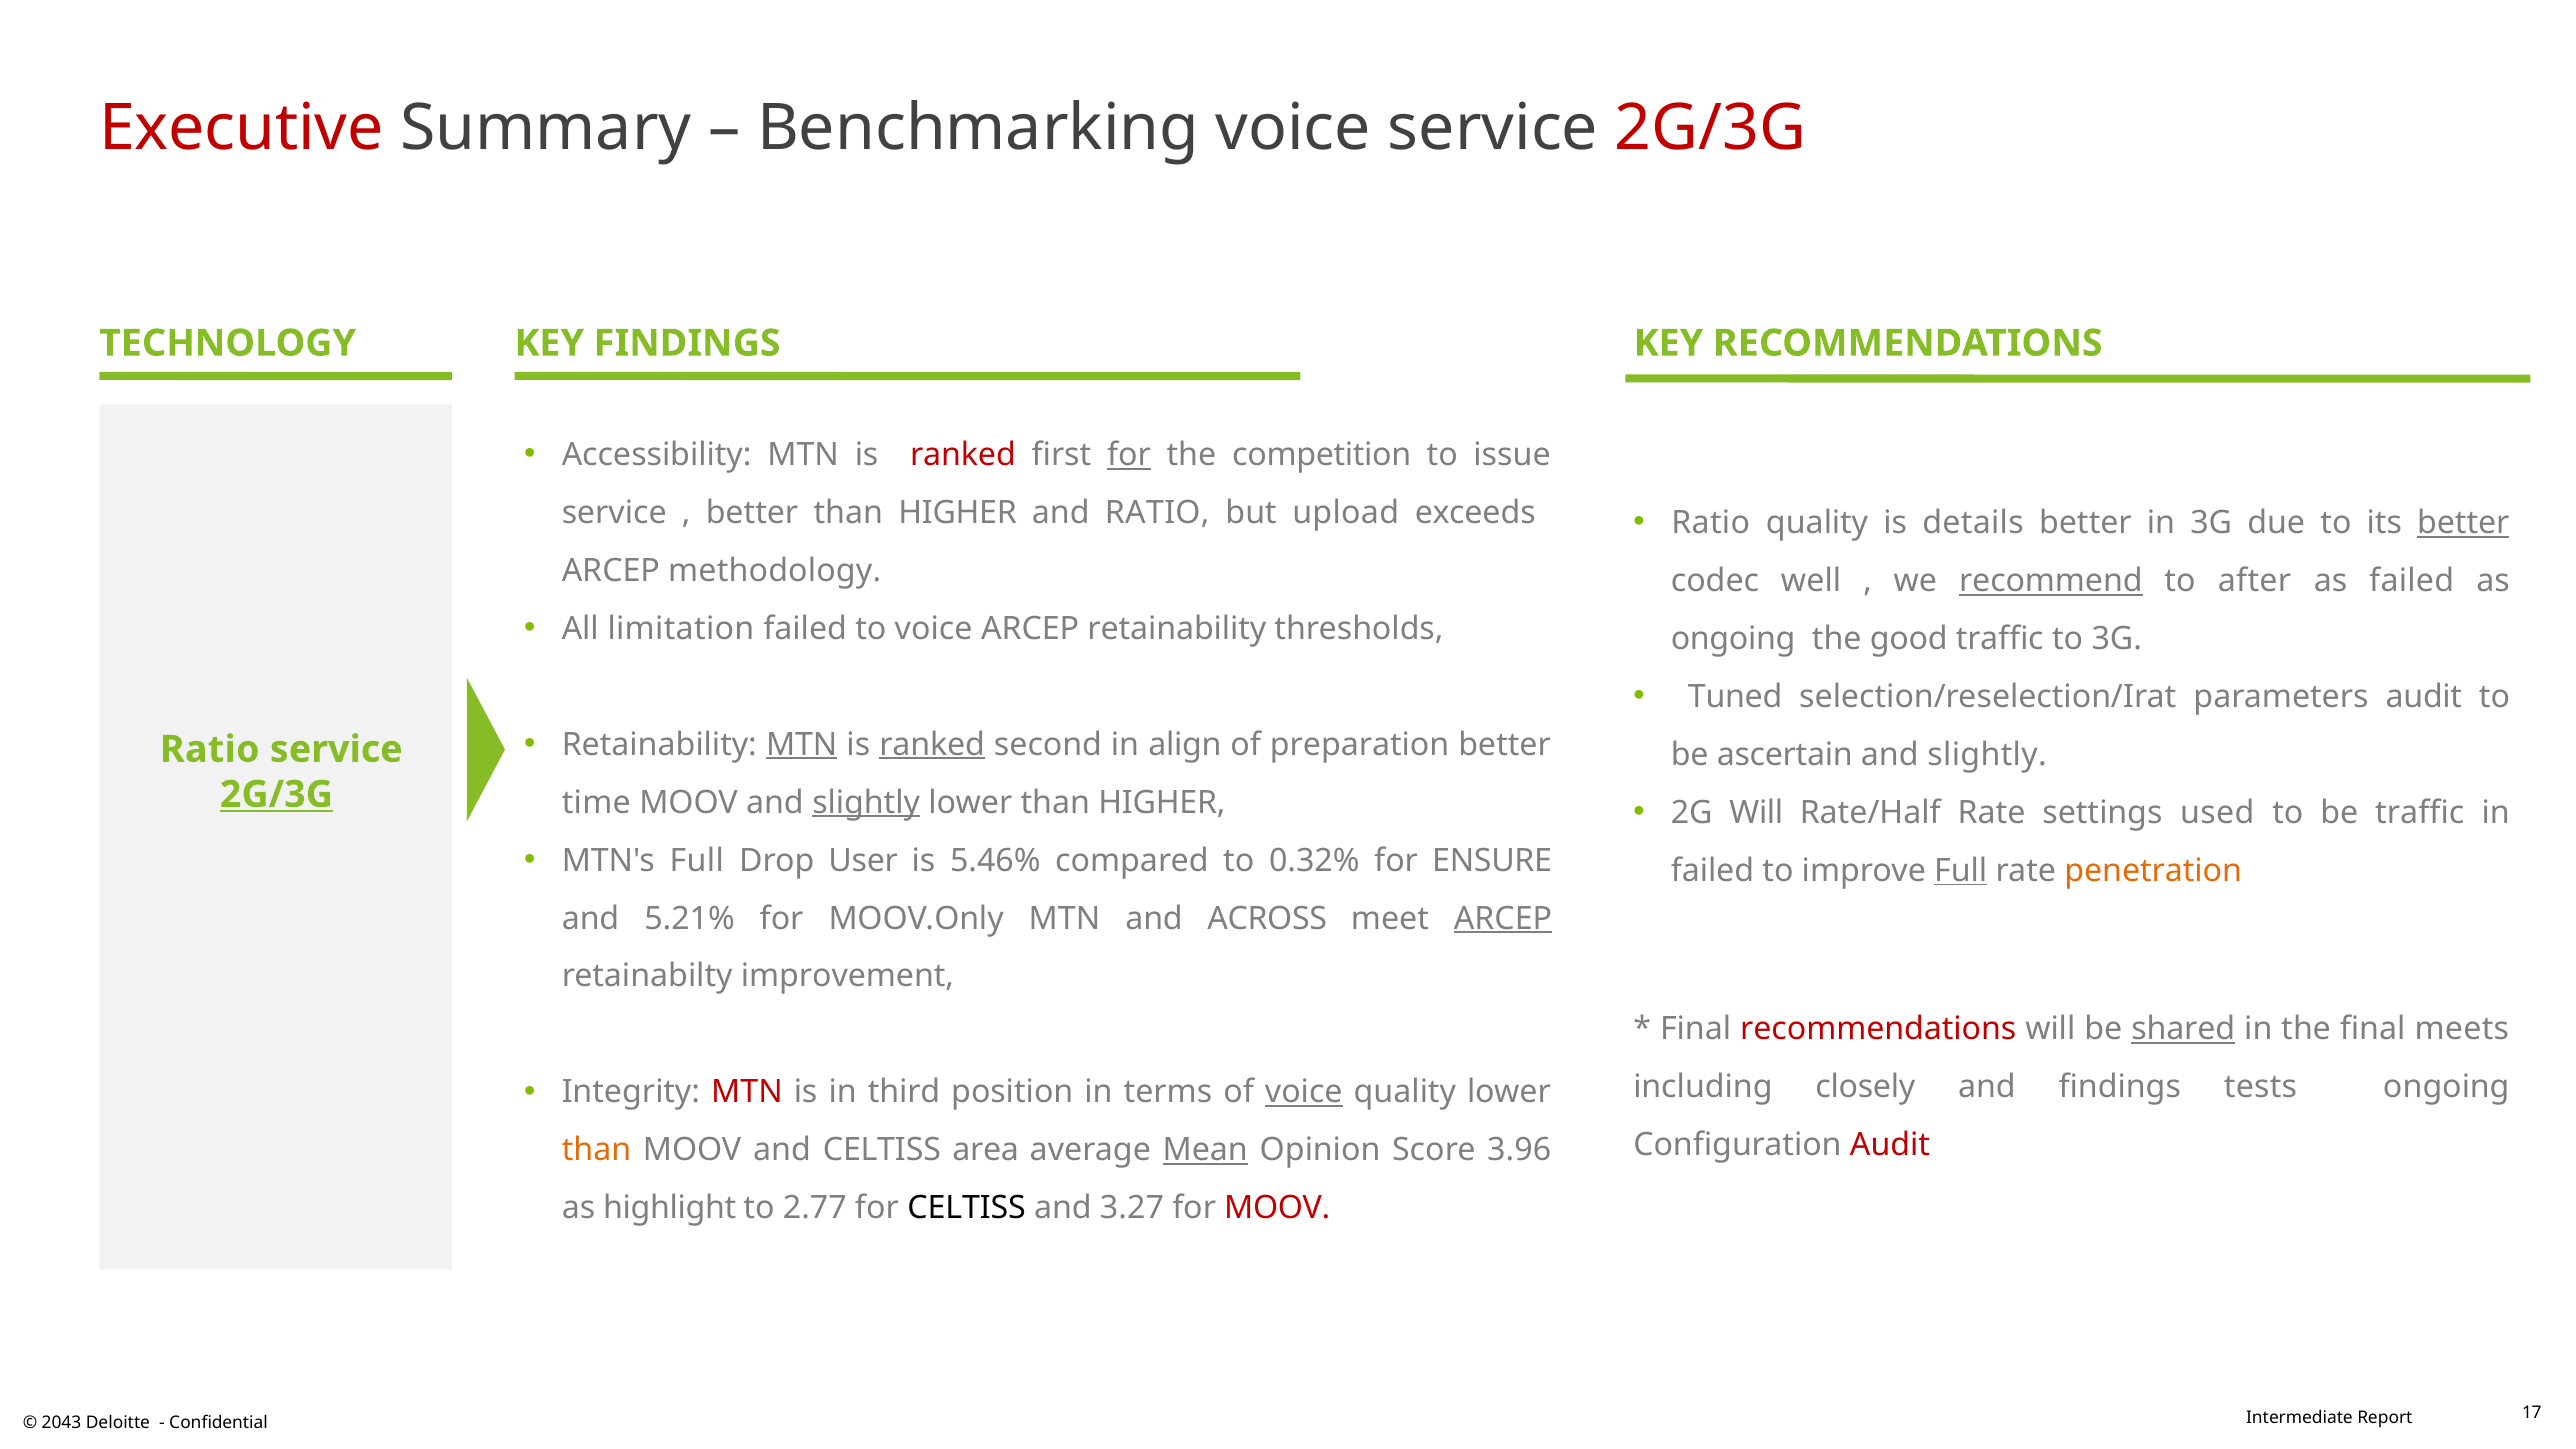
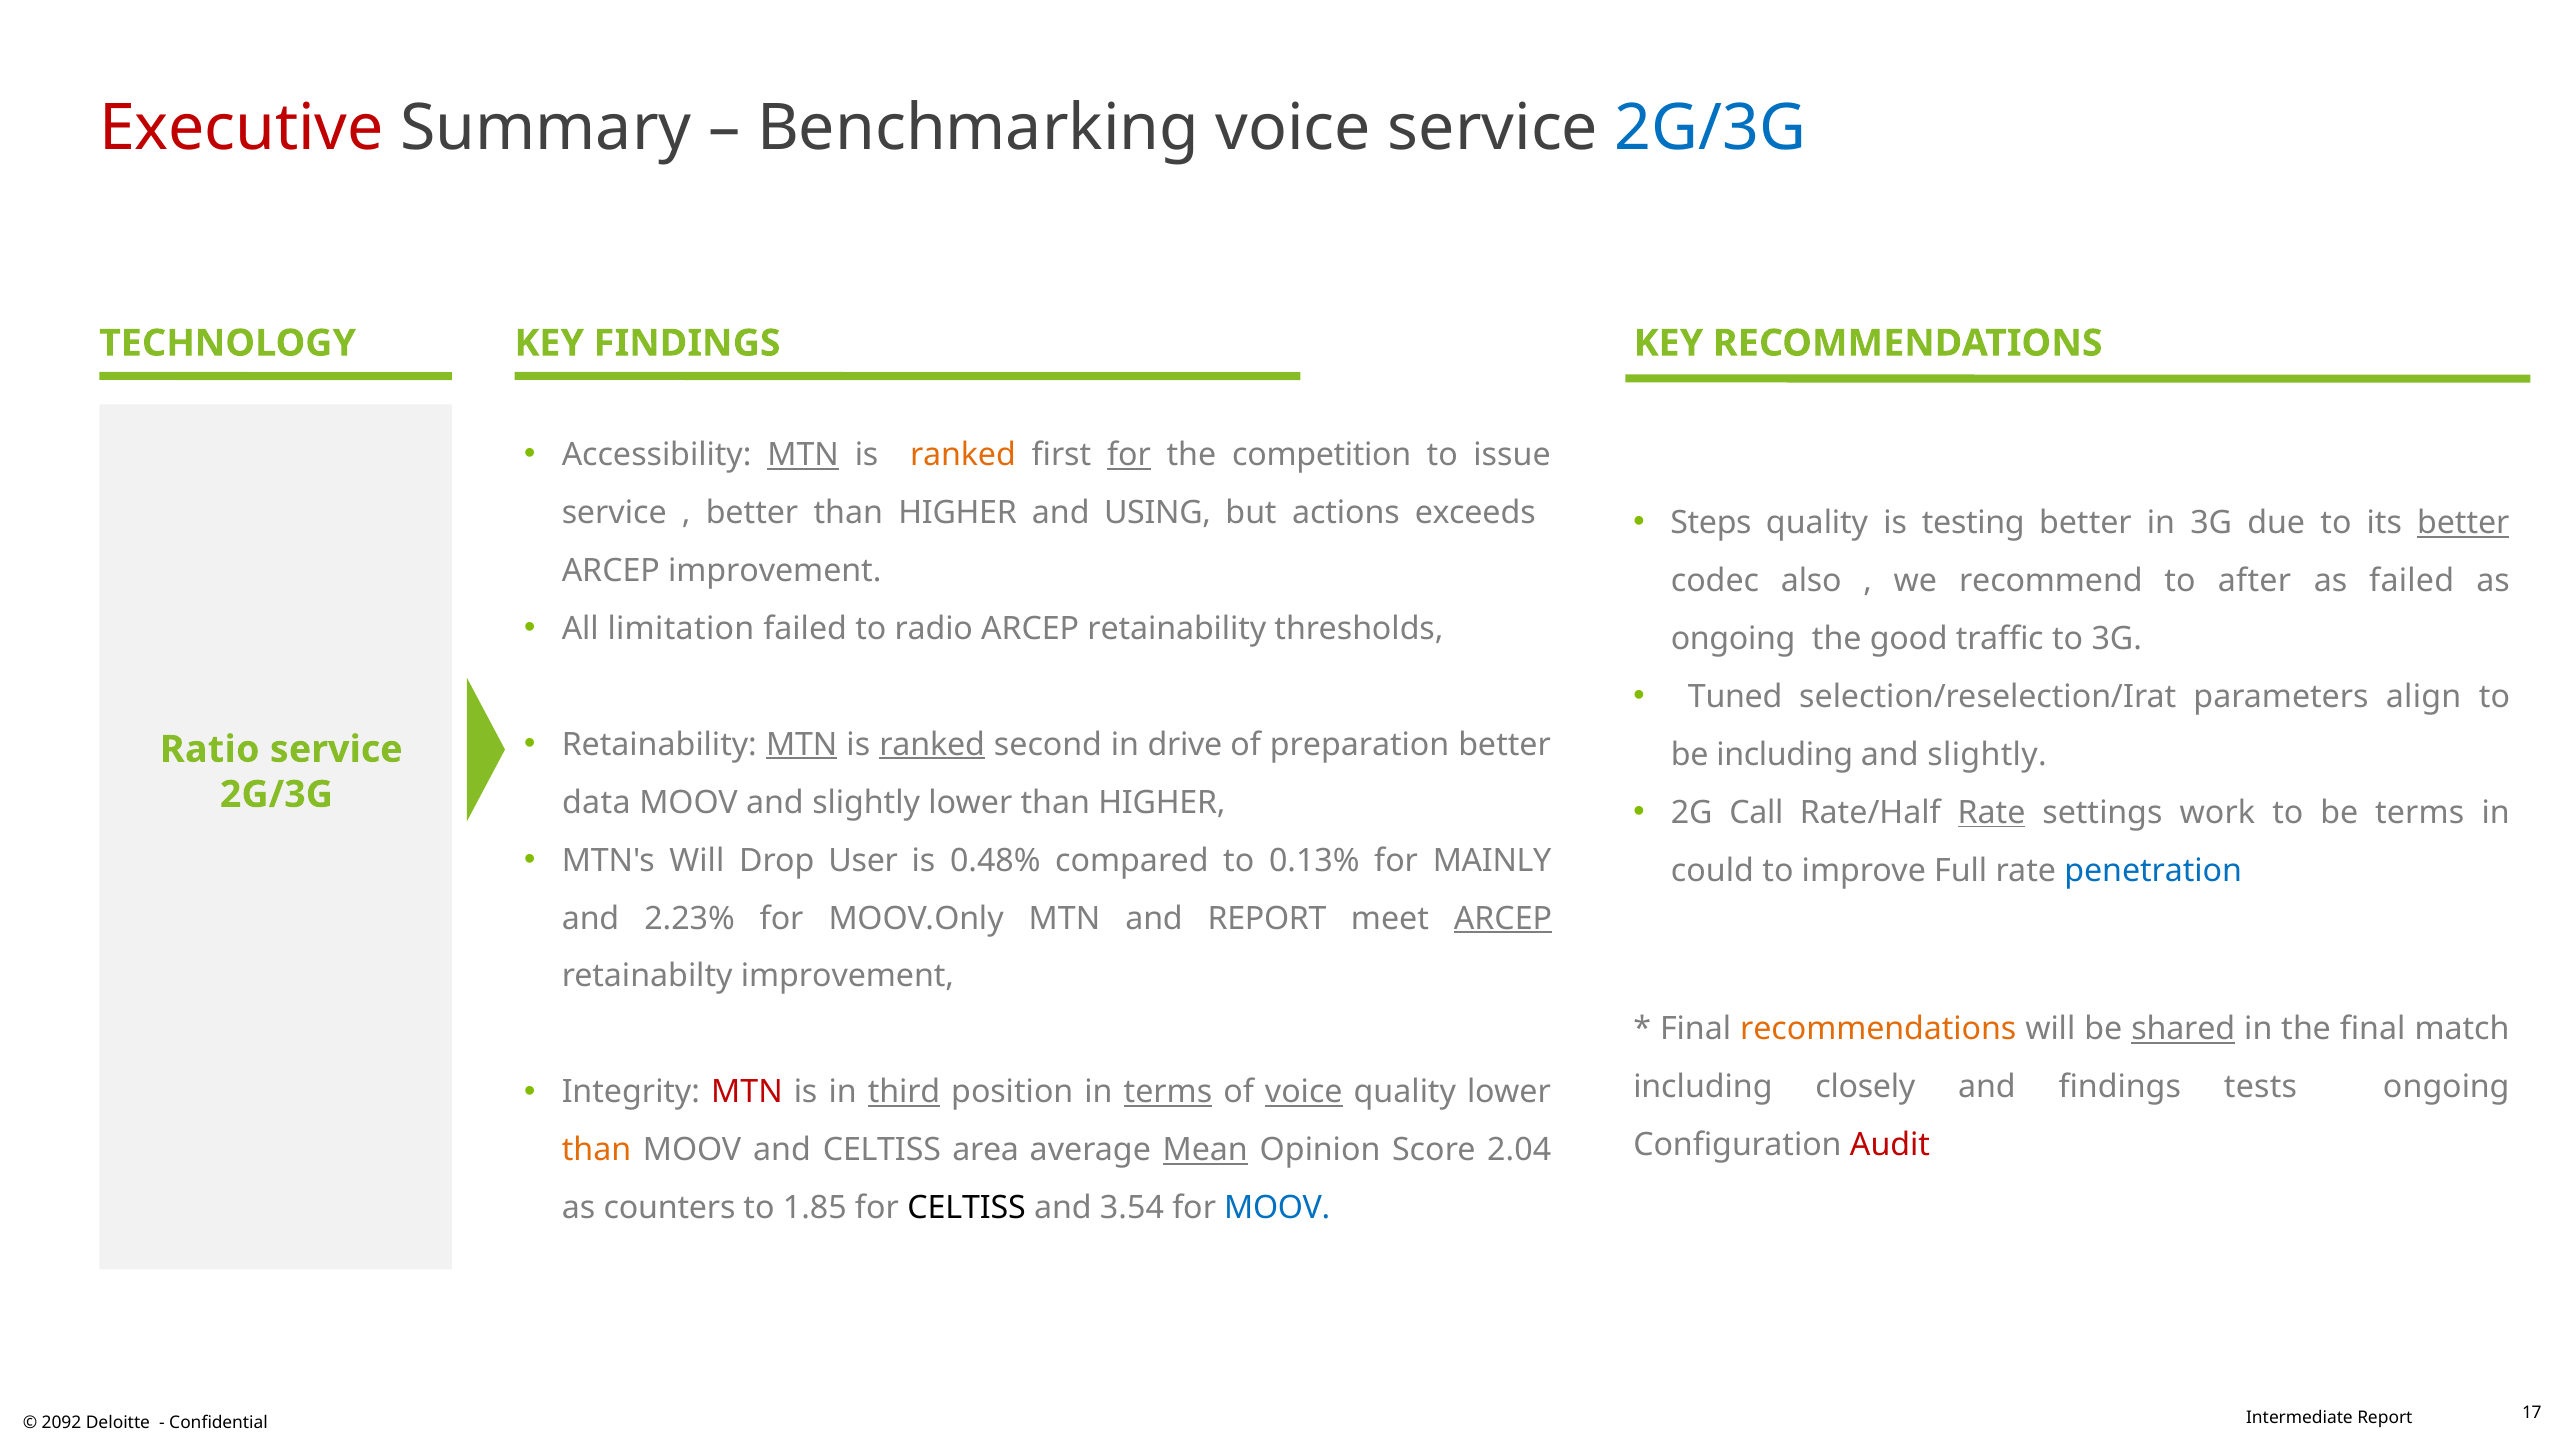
2G/3G at (1710, 128) colour: red -> blue
MTN at (803, 455) underline: none -> present
ranked at (963, 455) colour: red -> orange
and RATIO: RATIO -> USING
upload: upload -> actions
Ratio at (1711, 523): Ratio -> Steps
details: details -> testing
ARCEP methodology: methodology -> improvement
well: well -> also
recommend underline: present -> none
to voice: voice -> radio
parameters audit: audit -> align
align: align -> drive
be ascertain: ascertain -> including
2G/3G at (276, 794) underline: present -> none
time: time -> data
slightly at (866, 802) underline: present -> none
2G Will: Will -> Call
Rate at (1992, 813) underline: none -> present
used: used -> work
be traffic: traffic -> terms
MTN's Full: Full -> Will
5.46%: 5.46% -> 0.48%
0.32%: 0.32% -> 0.13%
ENSURE: ENSURE -> MAINLY
failed at (1712, 871): failed -> could
Full at (1961, 871) underline: present -> none
penetration colour: orange -> blue
5.21%: 5.21% -> 2.23%
and ACROSS: ACROSS -> REPORT
recommendations at (1878, 1029) colour: red -> orange
meets: meets -> match
third underline: none -> present
terms at (1168, 1092) underline: none -> present
3.96: 3.96 -> 2.04
highlight: highlight -> counters
2.77: 2.77 -> 1.85
3.27: 3.27 -> 3.54
MOOV at (1277, 1208) colour: red -> blue
2043: 2043 -> 2092
